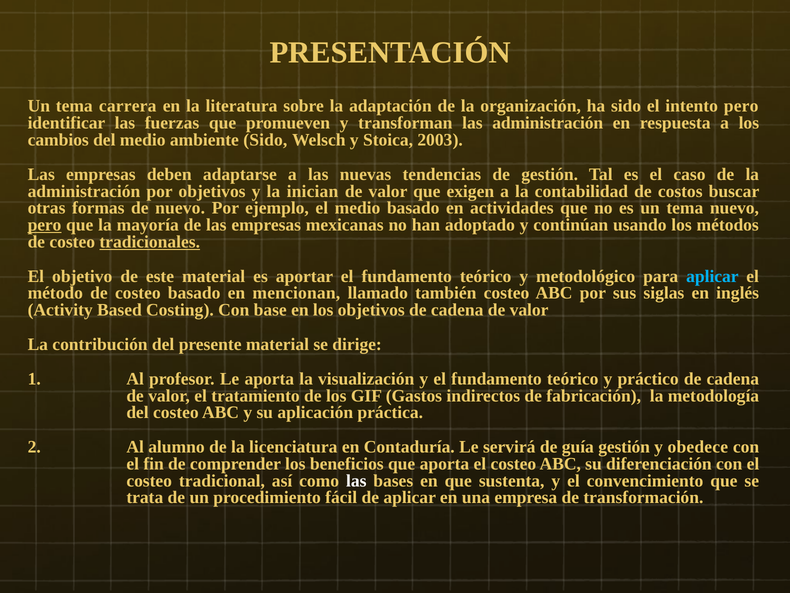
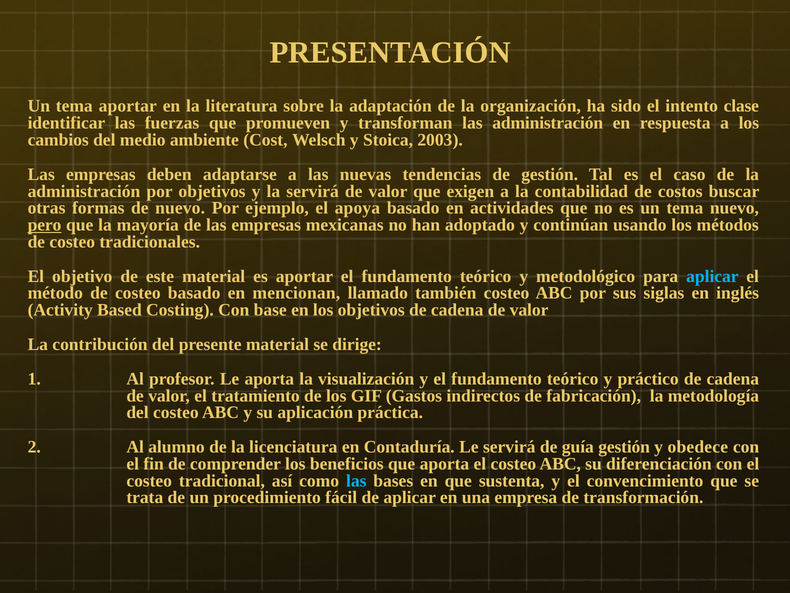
tema carrera: carrera -> aportar
intento pero: pero -> clase
ambiente Sido: Sido -> Cost
la inician: inician -> servirá
el medio: medio -> apoya
tradicionales underline: present -> none
las at (356, 480) colour: white -> light blue
